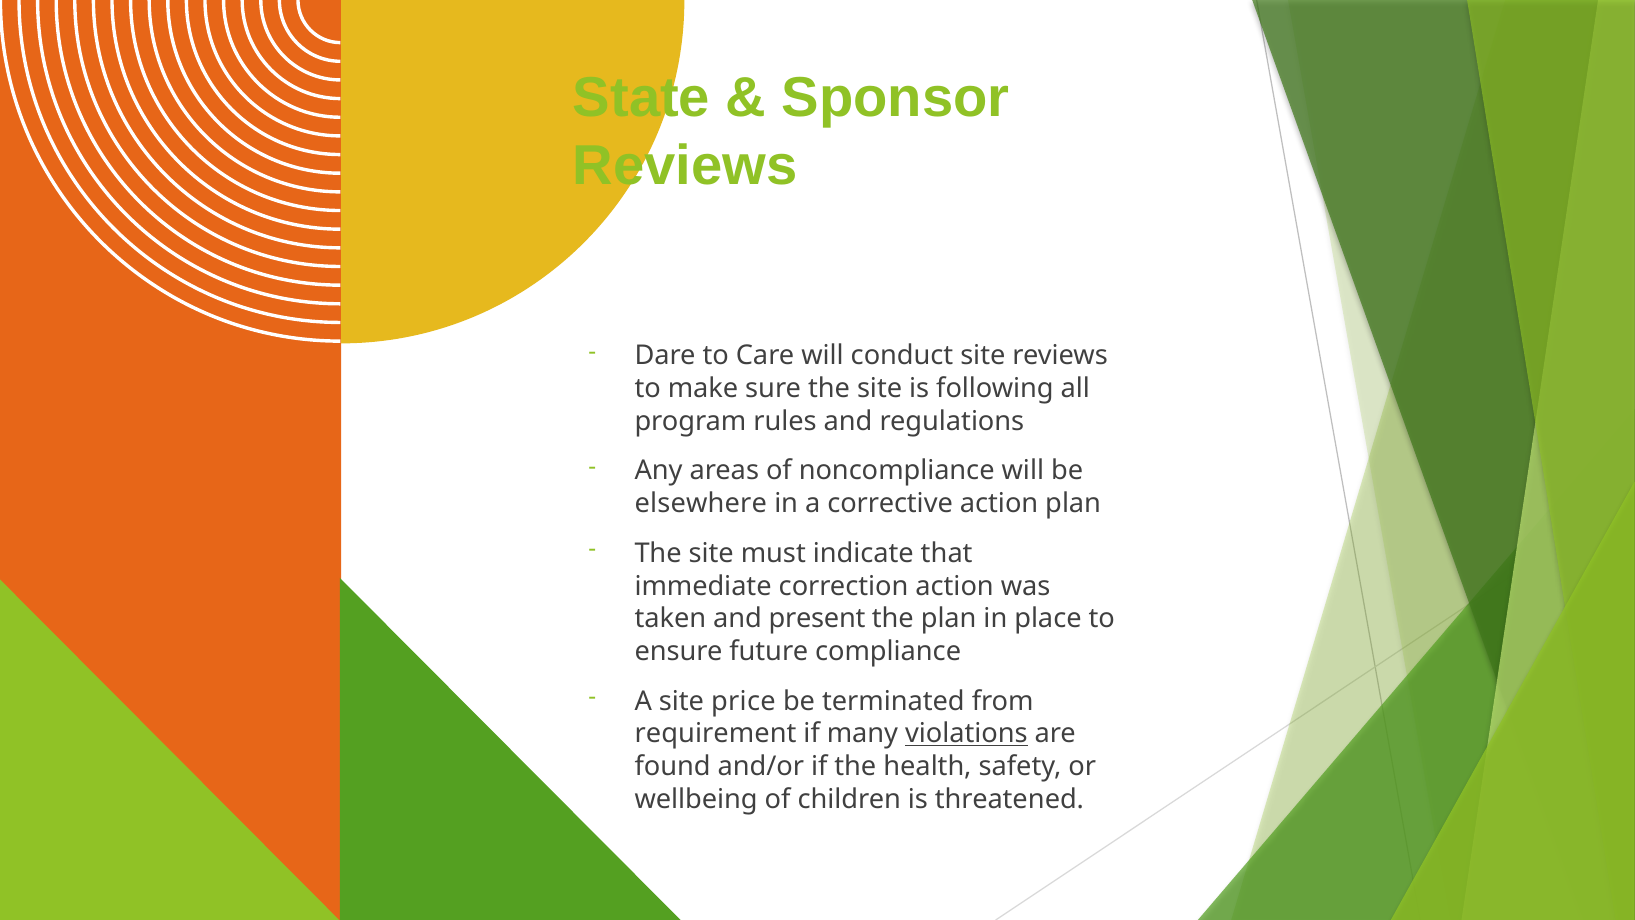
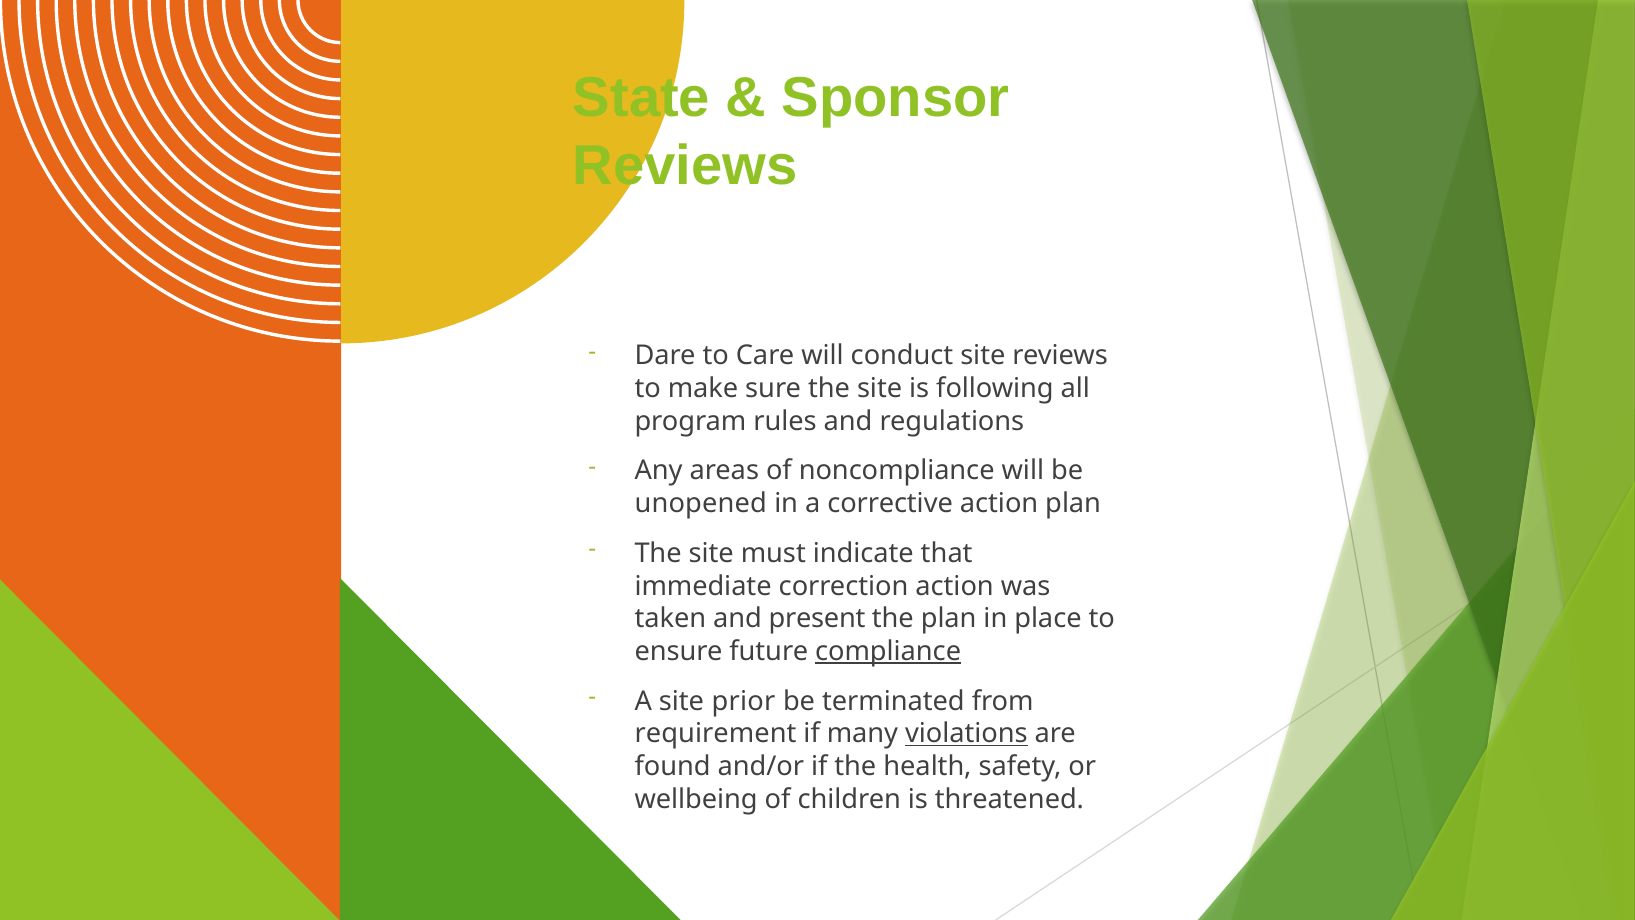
elsewhere: elsewhere -> unopened
compliance underline: none -> present
price: price -> prior
